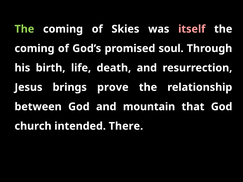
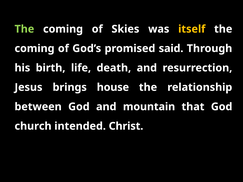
itself colour: pink -> yellow
soul: soul -> said
prove: prove -> house
There: There -> Christ
